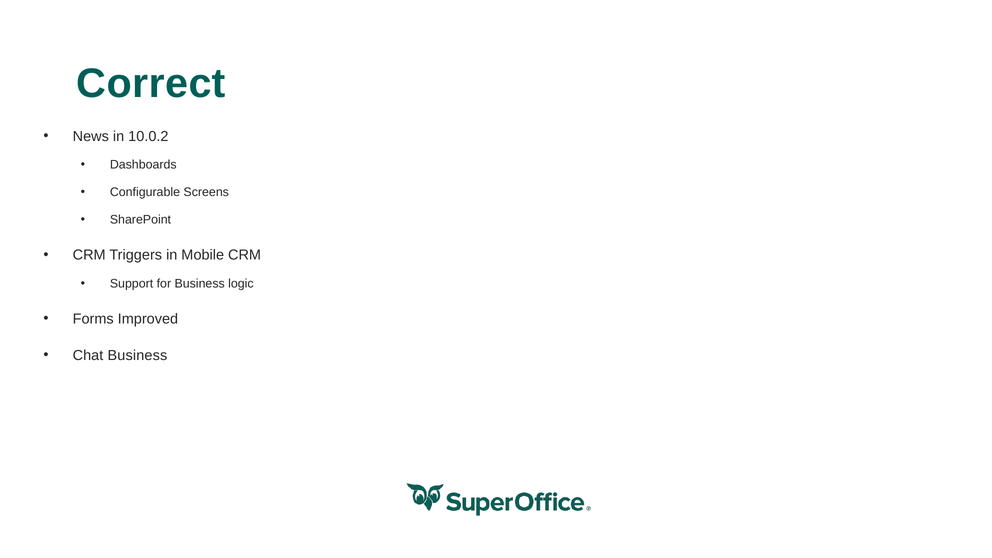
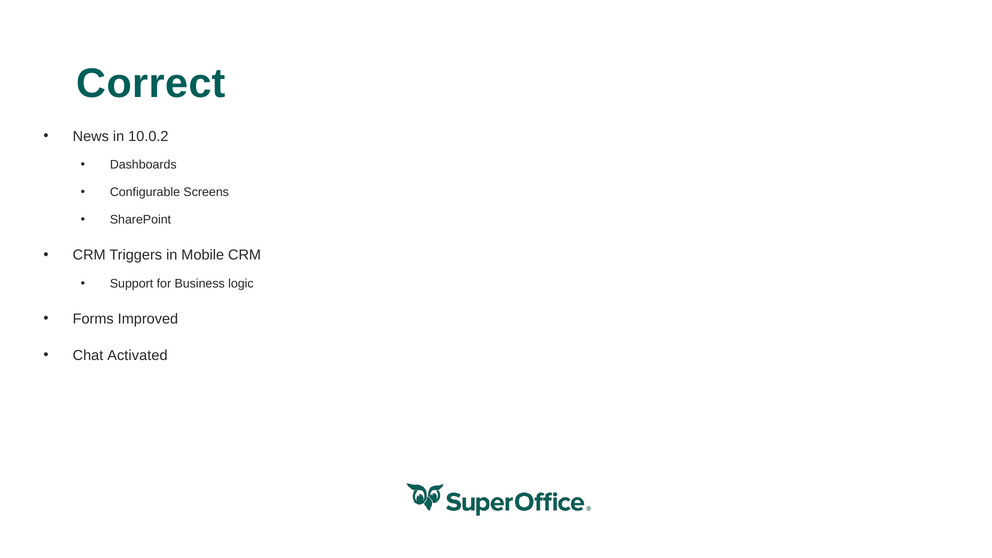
Chat Business: Business -> Activated
